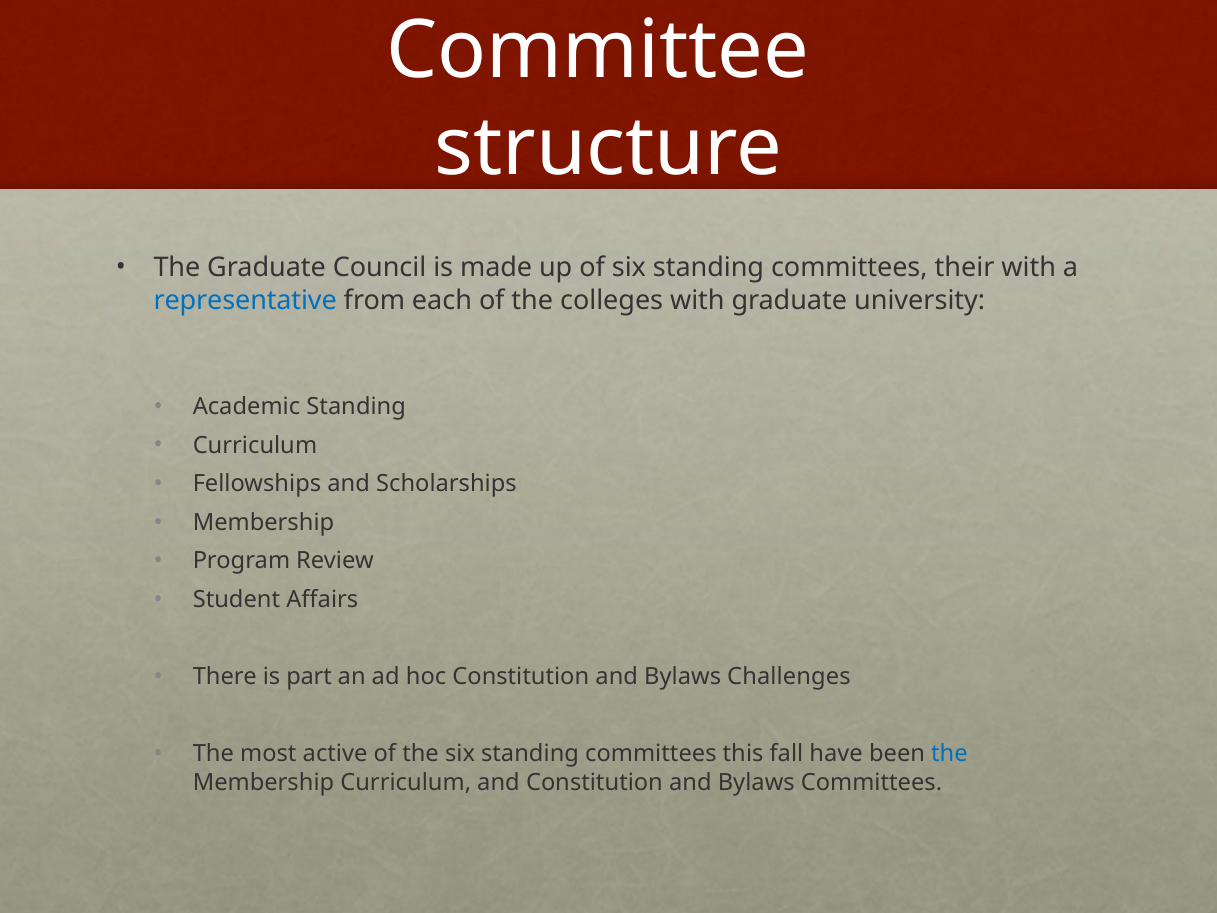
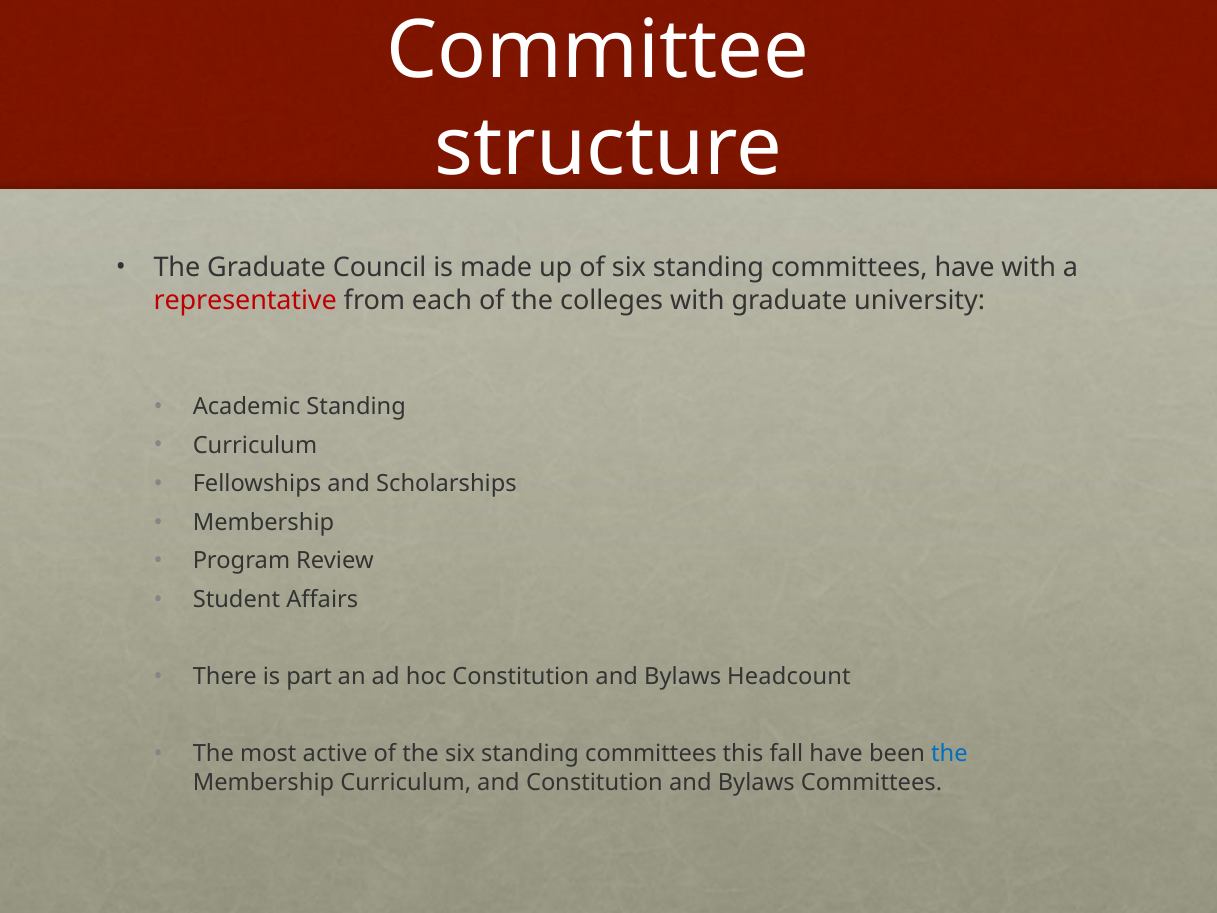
committees their: their -> have
representative colour: blue -> red
Challenges: Challenges -> Headcount
